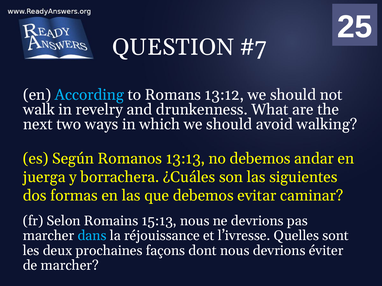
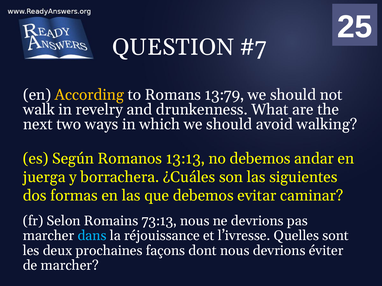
According colour: light blue -> yellow
13:12: 13:12 -> 13:79
15:13: 15:13 -> 73:13
